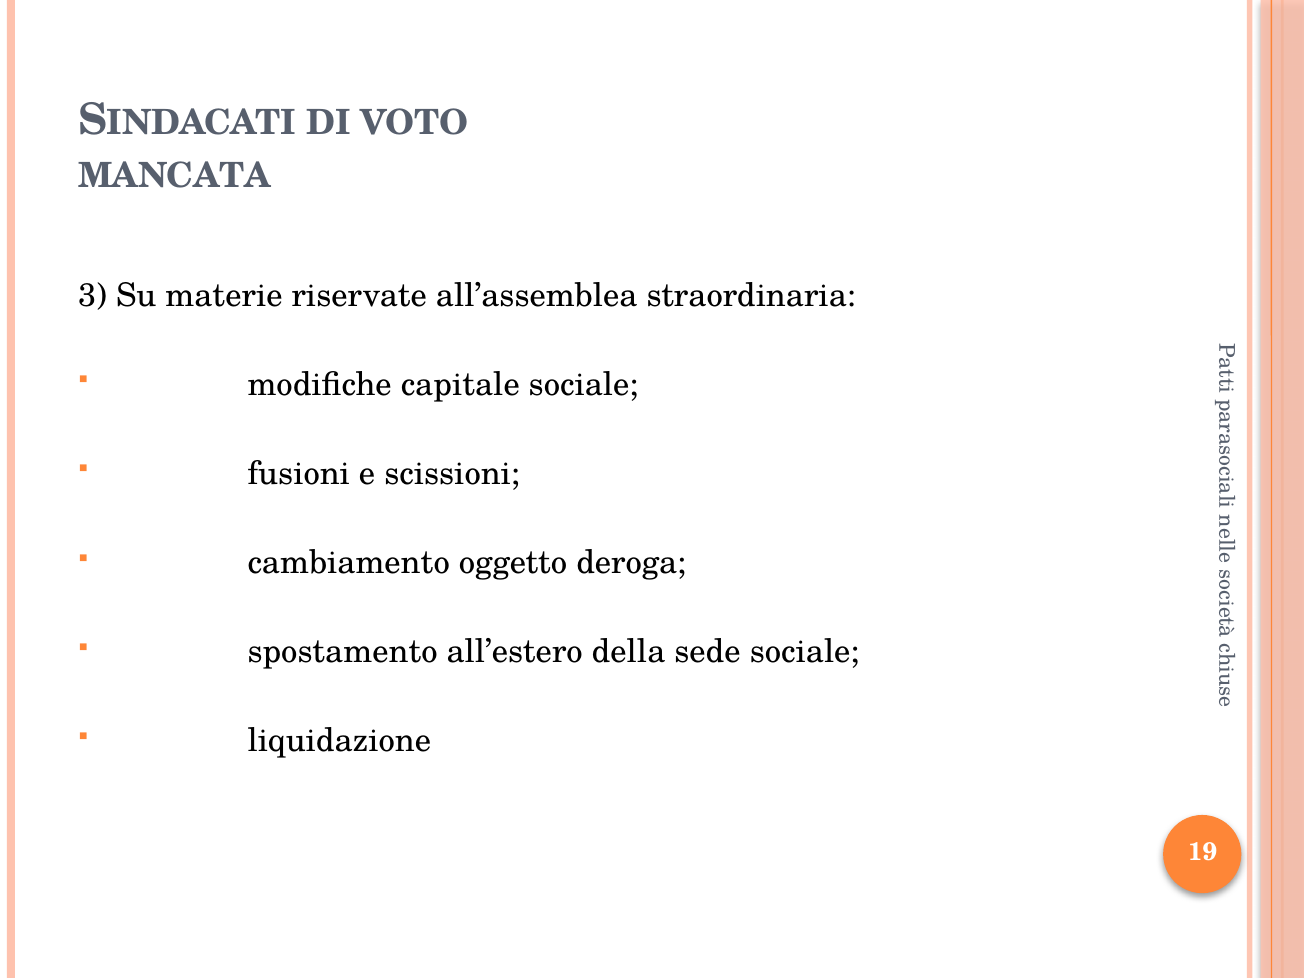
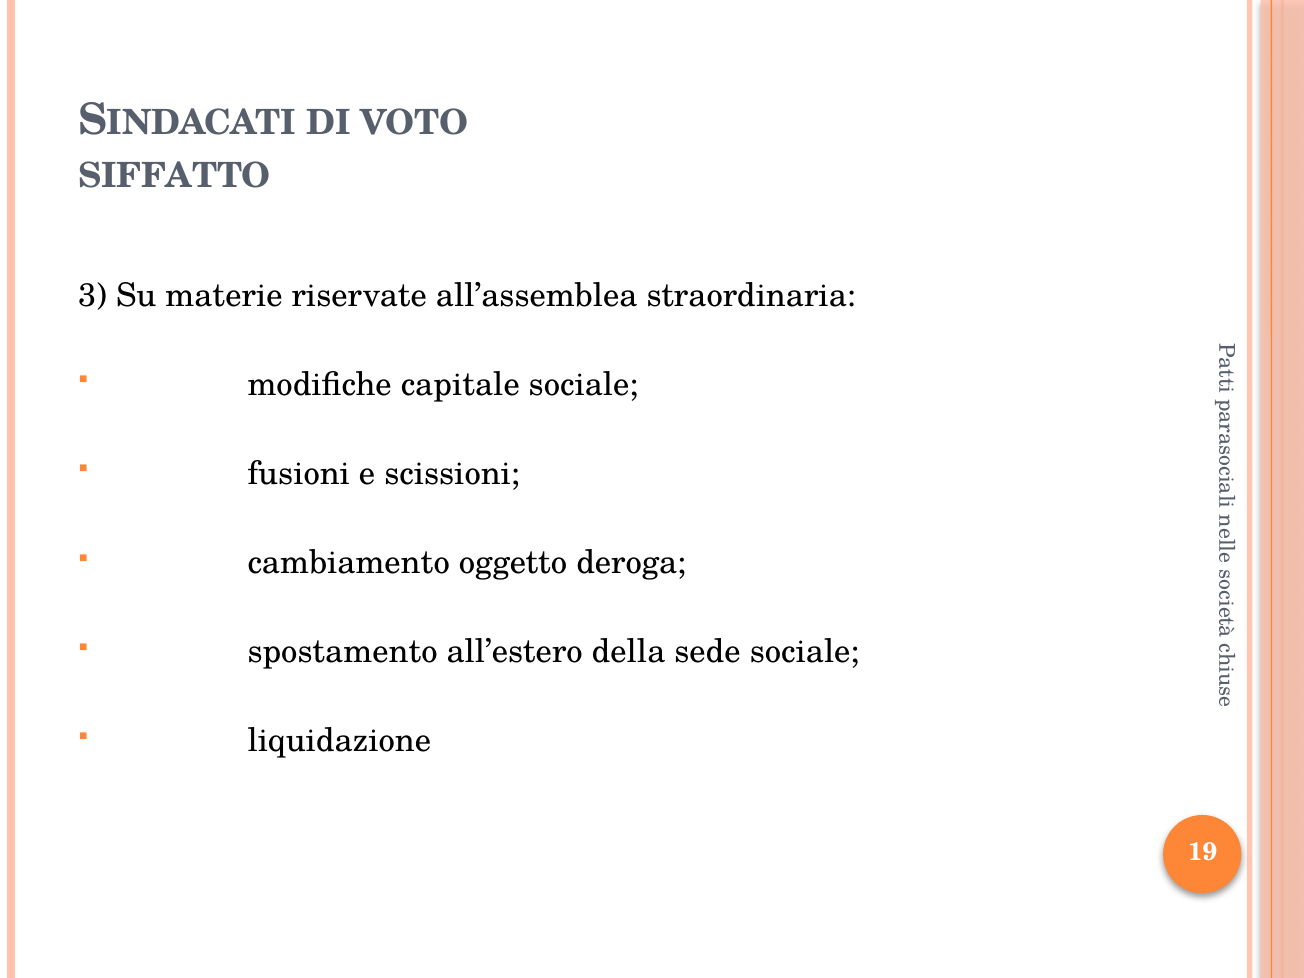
MANCATA: MANCATA -> SIFFATTO
